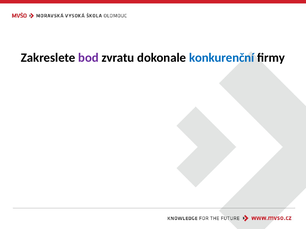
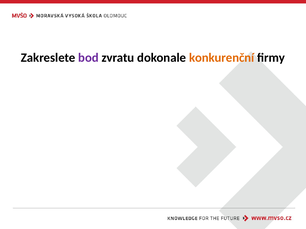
konkurenční colour: blue -> orange
